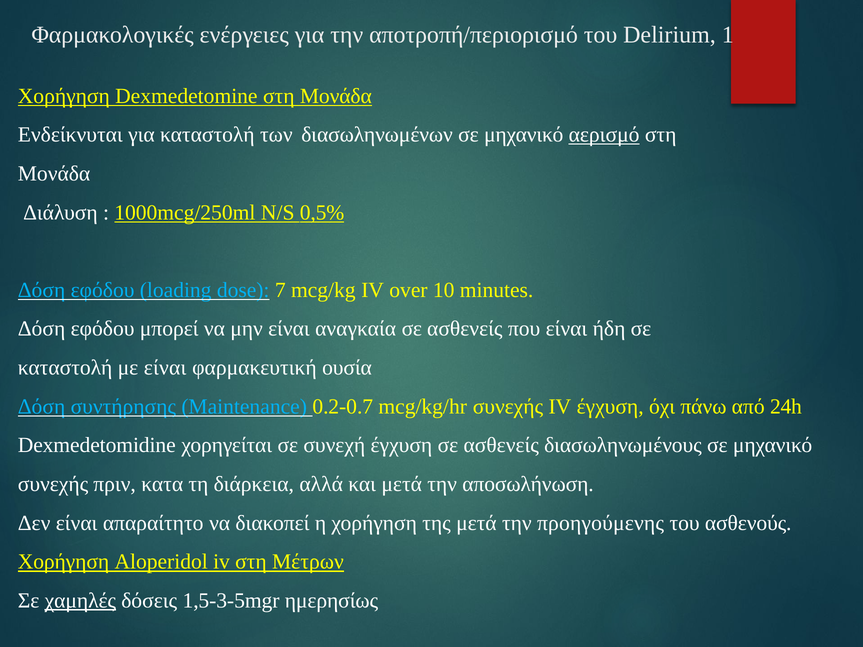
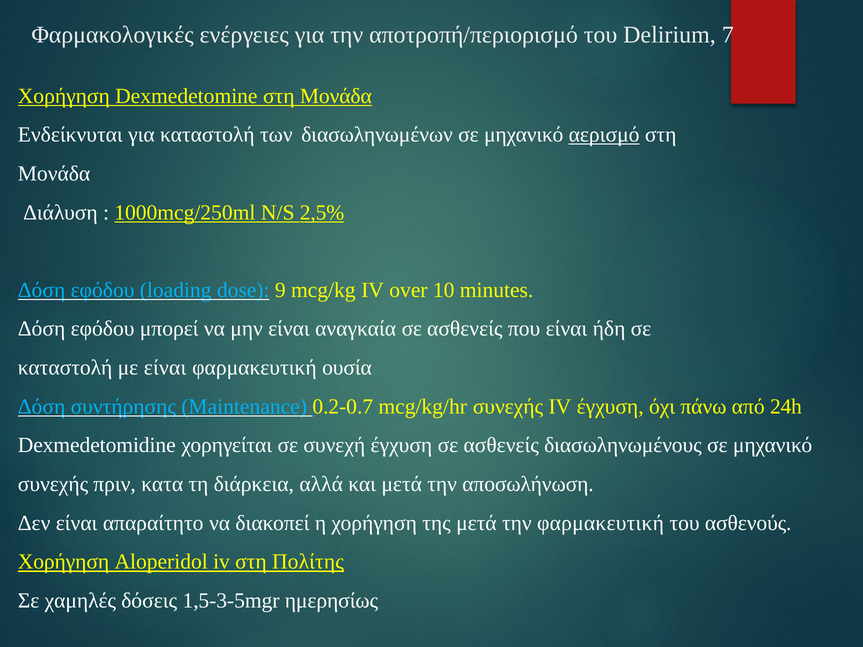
1: 1 -> 7
0,5%: 0,5% -> 2,5%
7: 7 -> 9
την προηγούμενης: προηγούμενης -> φαρμακευτική
Μέτρων: Μέτρων -> Πολίτης
χαμηλές underline: present -> none
